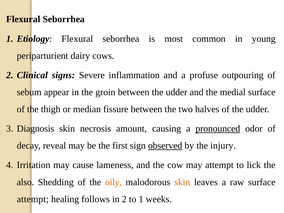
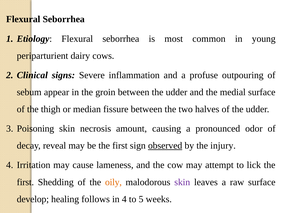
Diagnosis: Diagnosis -> Poisoning
pronounced underline: present -> none
also at (25, 182): also -> first
skin at (182, 182) colour: orange -> purple
attempt at (33, 199): attempt -> develop
in 2: 2 -> 4
to 1: 1 -> 5
